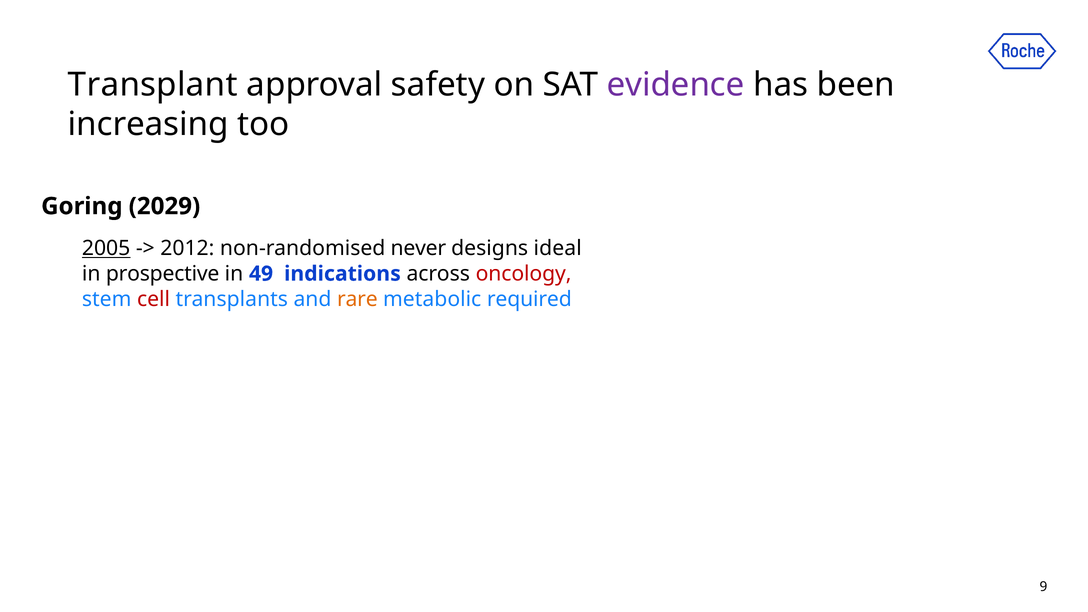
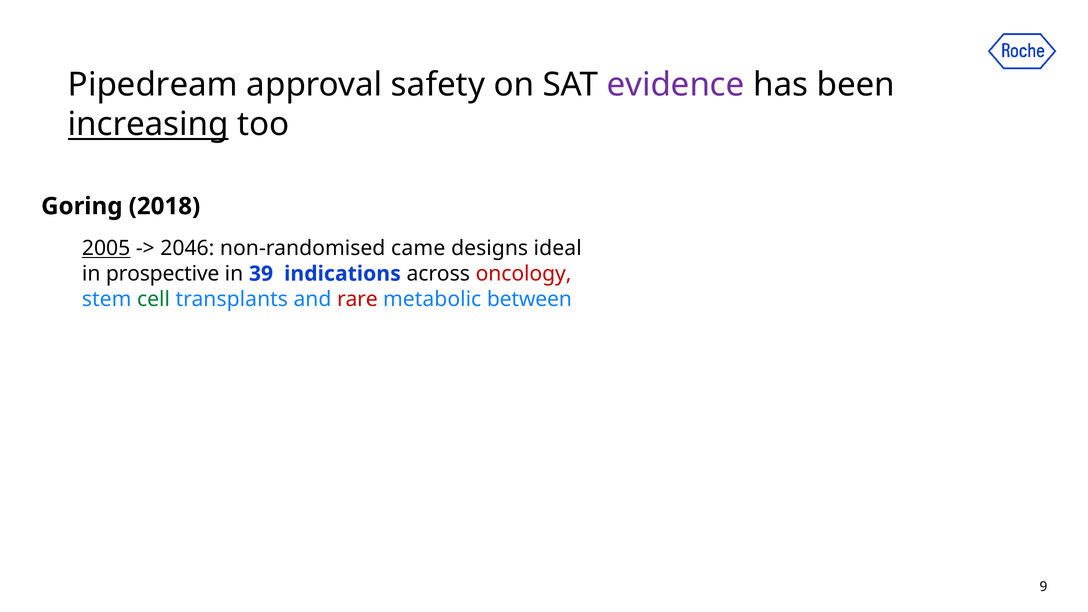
Transplant: Transplant -> Pipedream
increasing underline: none -> present
2029: 2029 -> 2018
2012: 2012 -> 2046
never: never -> came
49: 49 -> 39
cell colour: red -> green
rare colour: orange -> red
required: required -> between
